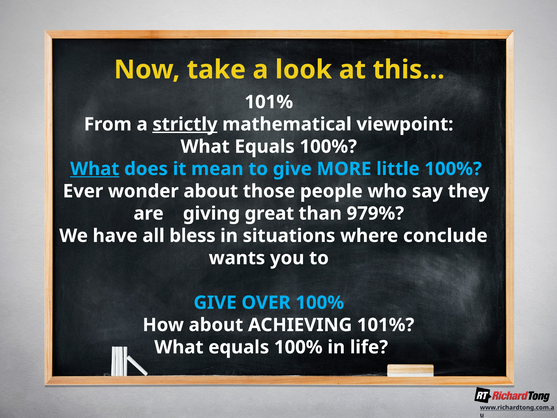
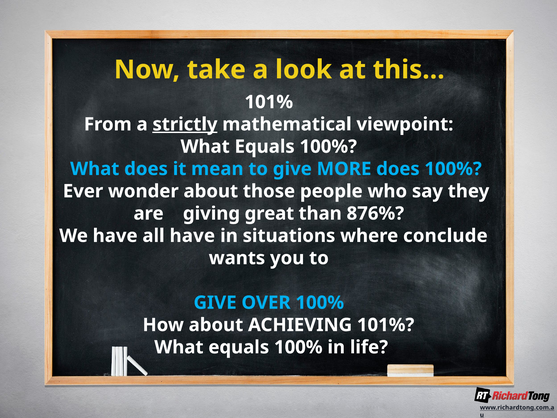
What at (95, 169) underline: present -> none
MORE little: little -> does
979%: 979% -> 876%
all bless: bless -> have
